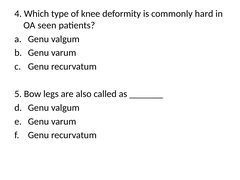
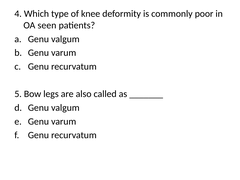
hard: hard -> poor
